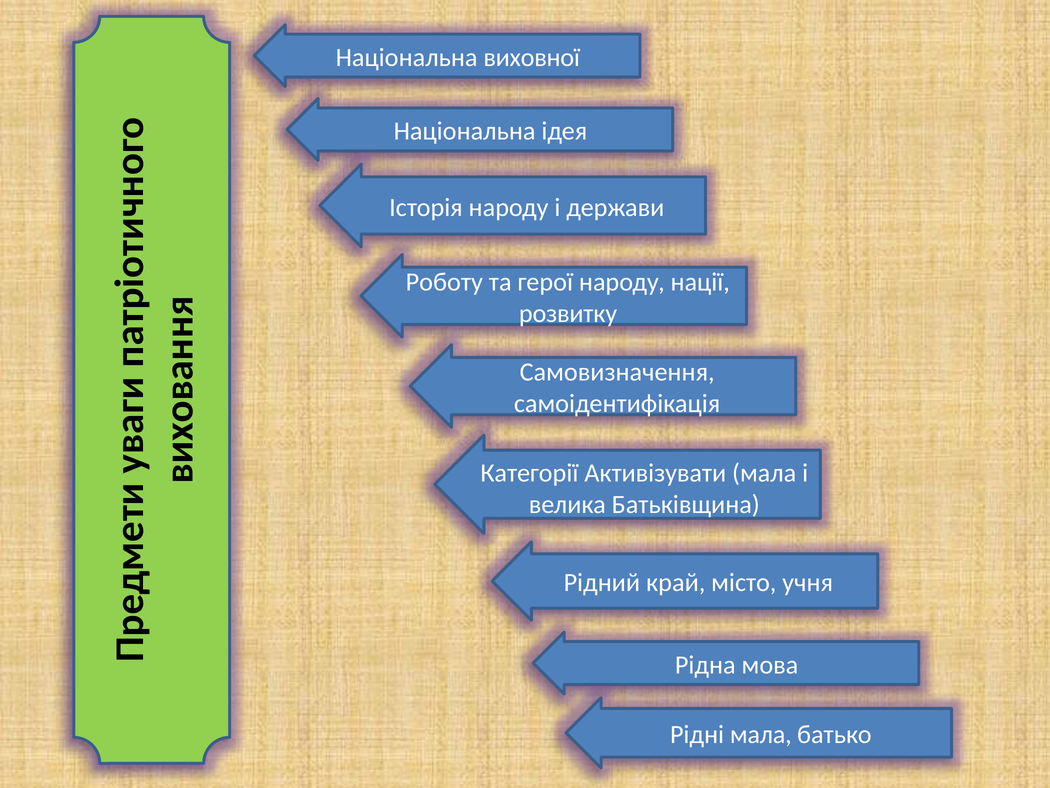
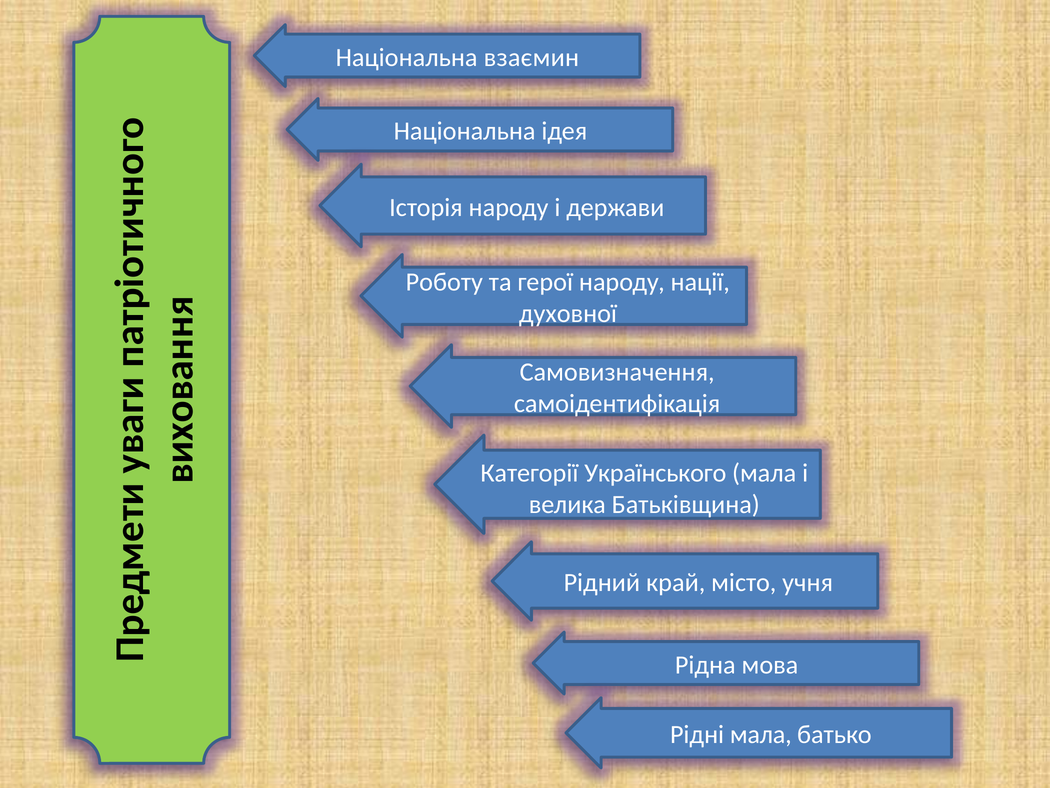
виховної: виховної -> взаємин
розвитку: розвитку -> духовної
Активізувати: Активізувати -> Українського
